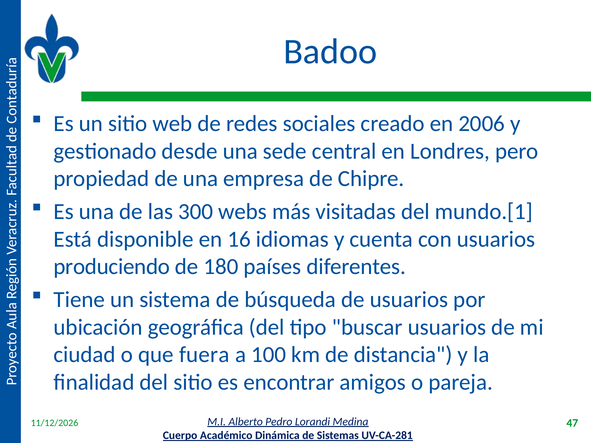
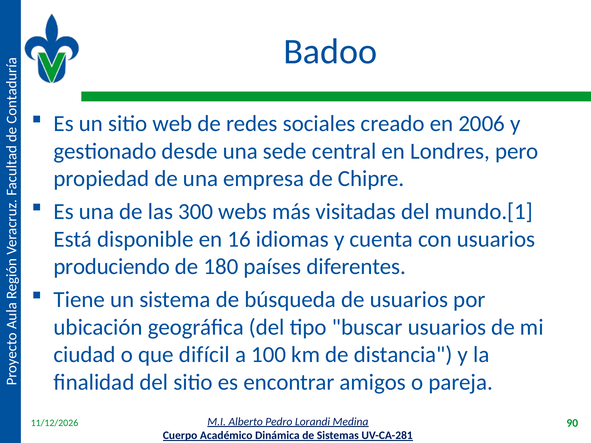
fuera: fuera -> difícil
47: 47 -> 90
